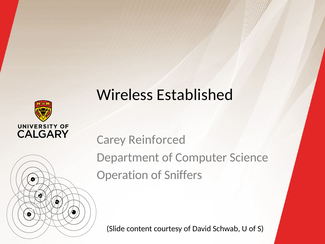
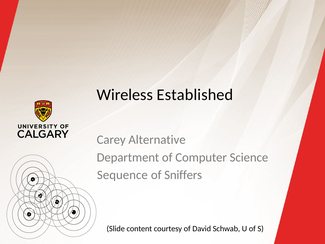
Reinforced: Reinforced -> Alternative
Operation: Operation -> Sequence
